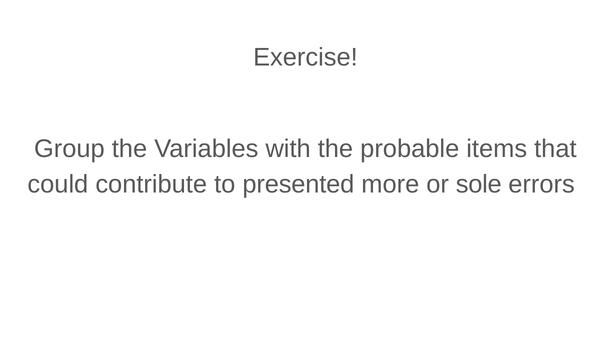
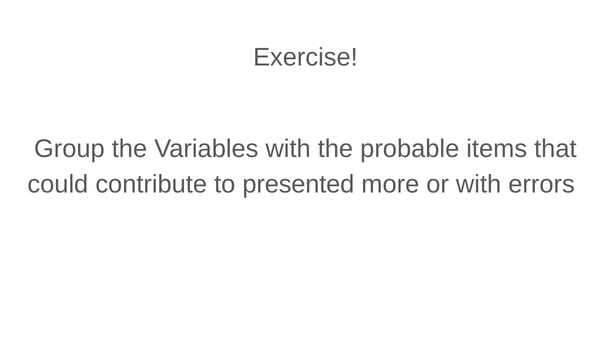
or sole: sole -> with
